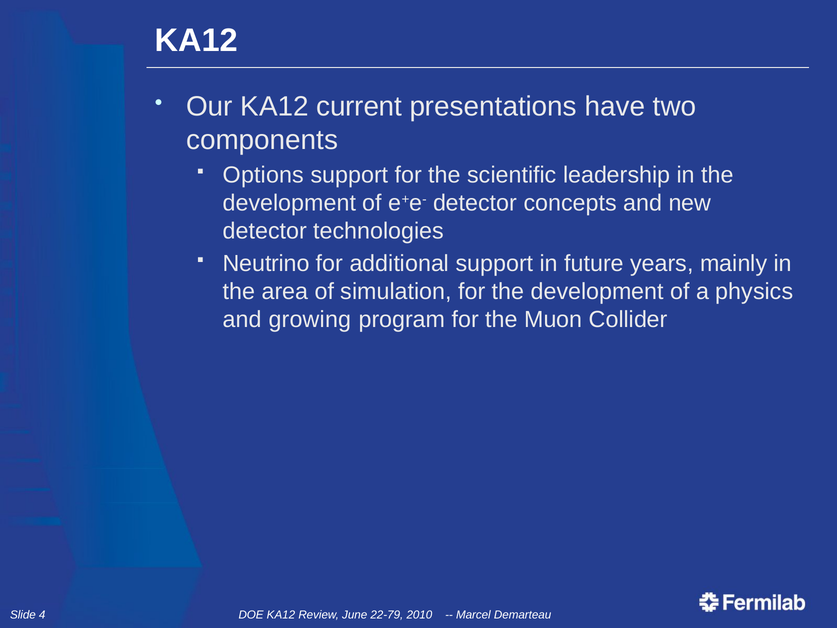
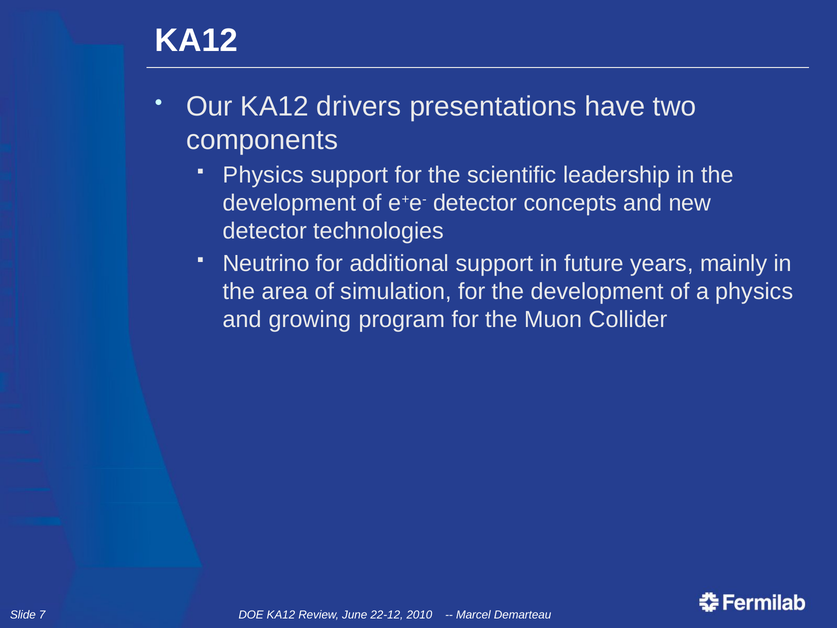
current: current -> drivers
Options at (263, 175): Options -> Physics
4: 4 -> 7
22-79: 22-79 -> 22-12
